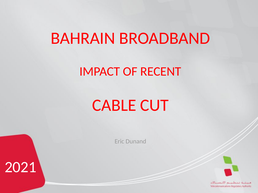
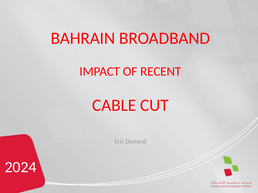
2021: 2021 -> 2024
